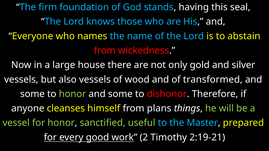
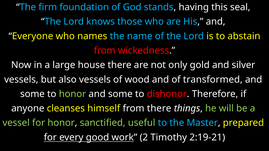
from plans: plans -> there
